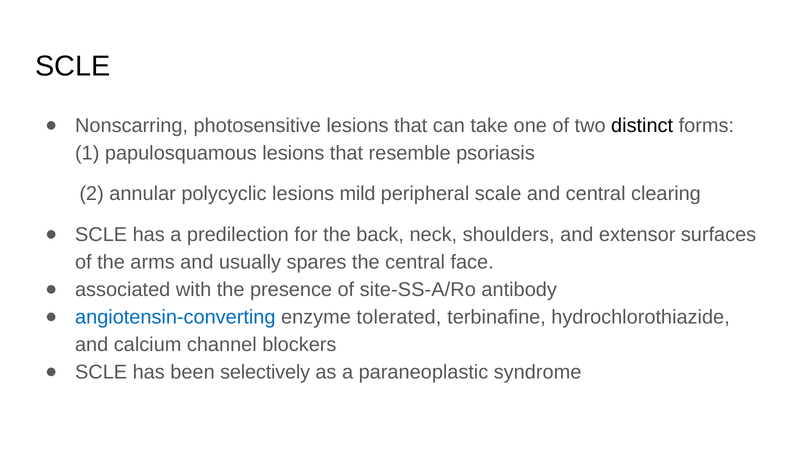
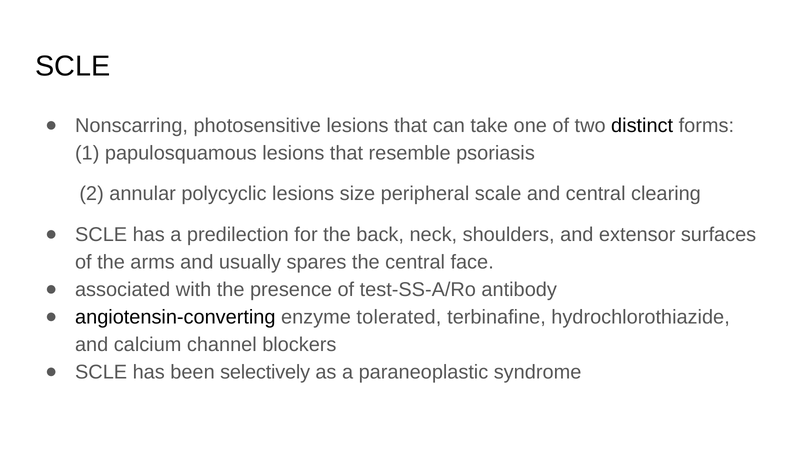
mild: mild -> size
site-SS-A/Ro: site-SS-A/Ro -> test-SS-A/Ro
angiotensin-converting colour: blue -> black
